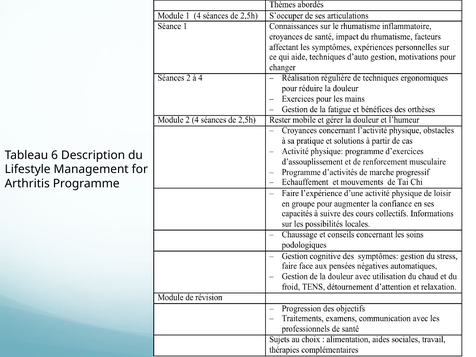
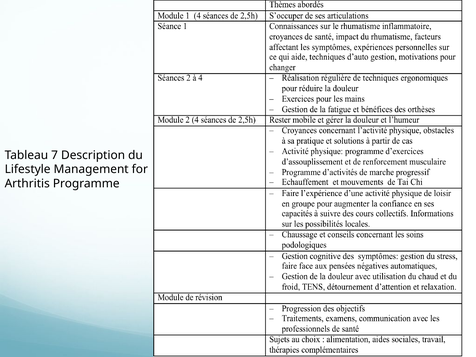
6: 6 -> 7
